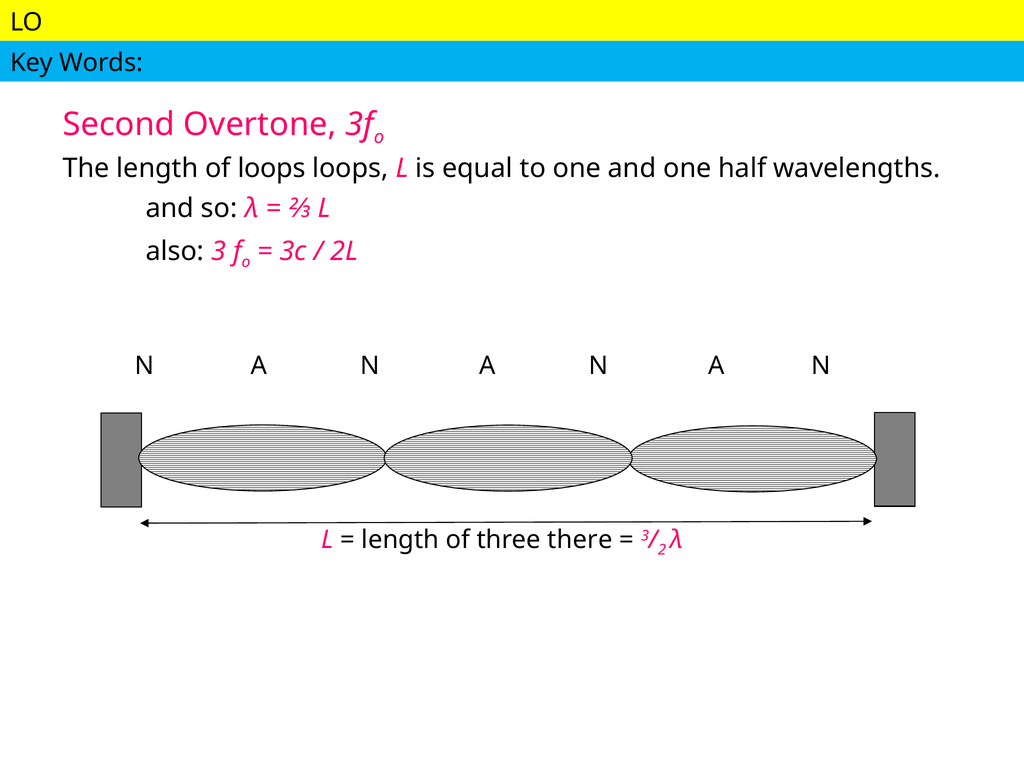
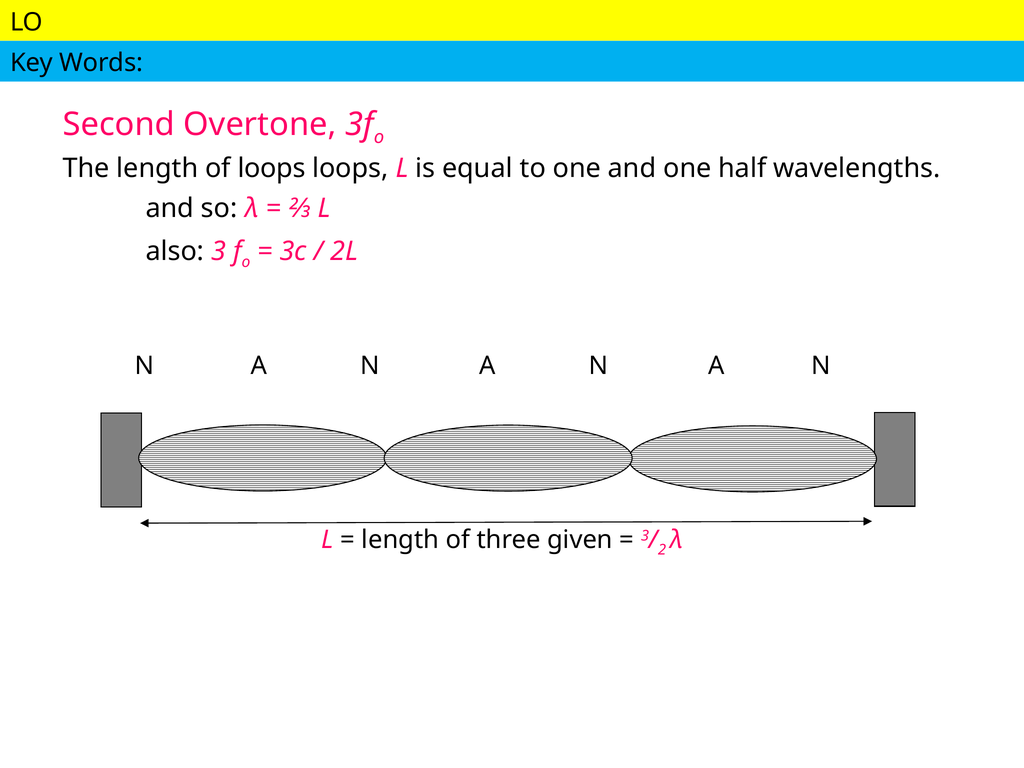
there: there -> given
